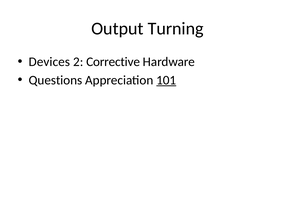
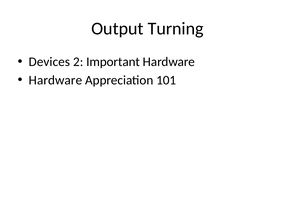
Corrective: Corrective -> Important
Questions at (56, 80): Questions -> Hardware
101 underline: present -> none
